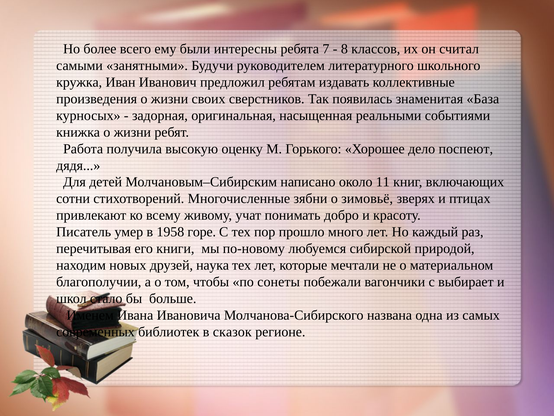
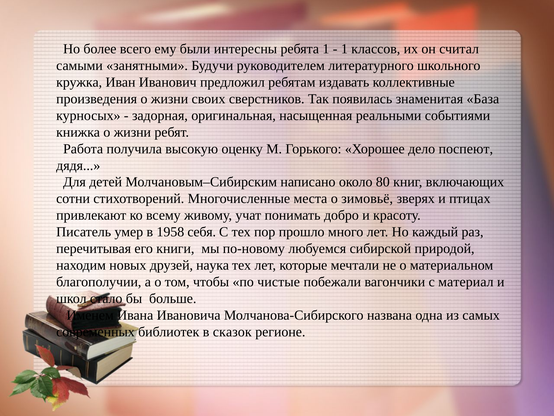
ребята 7: 7 -> 1
8 at (344, 49): 8 -> 1
11: 11 -> 80
зябни: зябни -> места
горе: горе -> себя
сонеты: сонеты -> чистые
выбирает: выбирает -> материал
